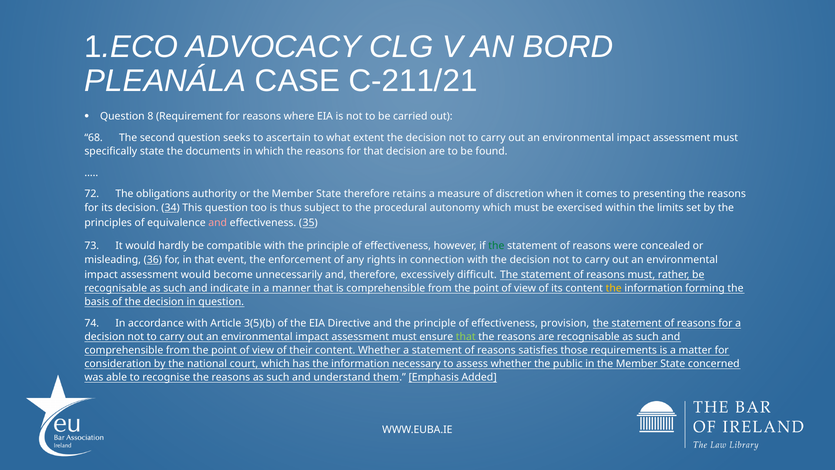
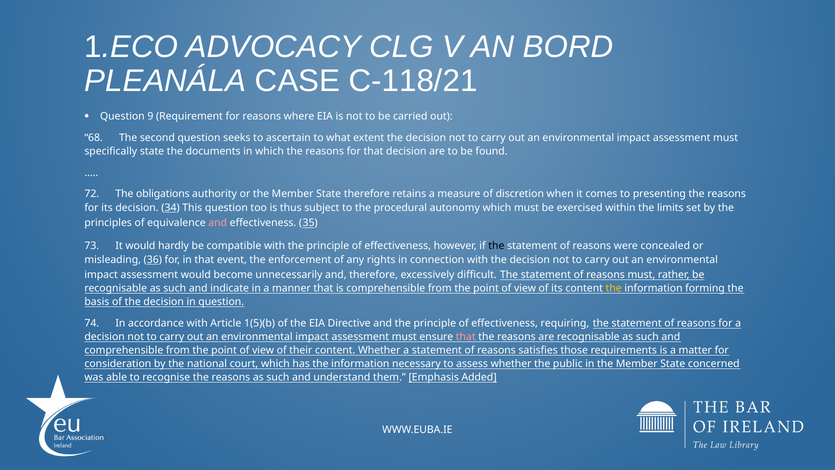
C-211/21: C-211/21 -> C-118/21
8: 8 -> 9
the at (496, 246) colour: green -> black
3(5)(b: 3(5)(b -> 1(5)(b
provision: provision -> requiring
that at (466, 337) colour: light green -> pink
